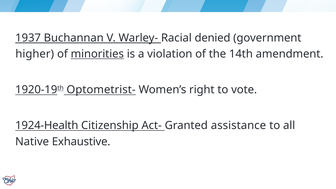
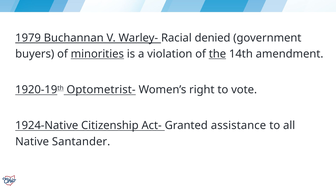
1937: 1937 -> 1979
higher: higher -> buyers
the underline: none -> present
1924-Health: 1924-Health -> 1924-Native
Exhaustive: Exhaustive -> Santander
